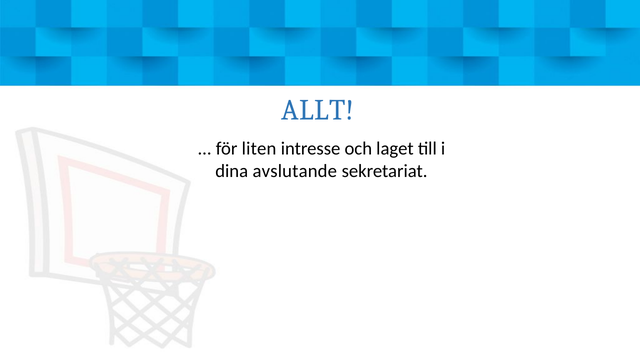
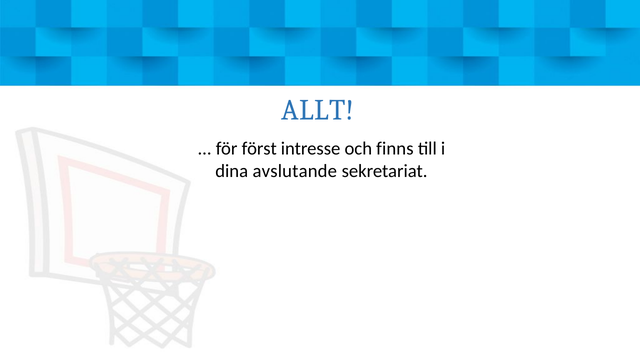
liten: liten -> först
laget: laget -> finns
